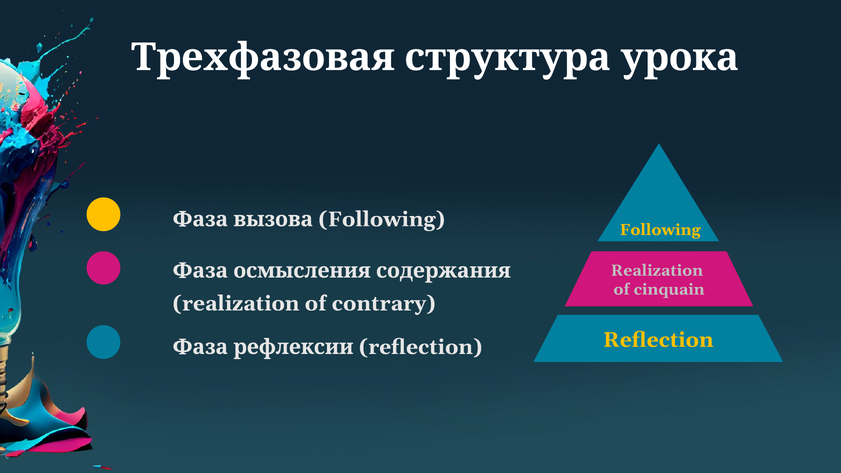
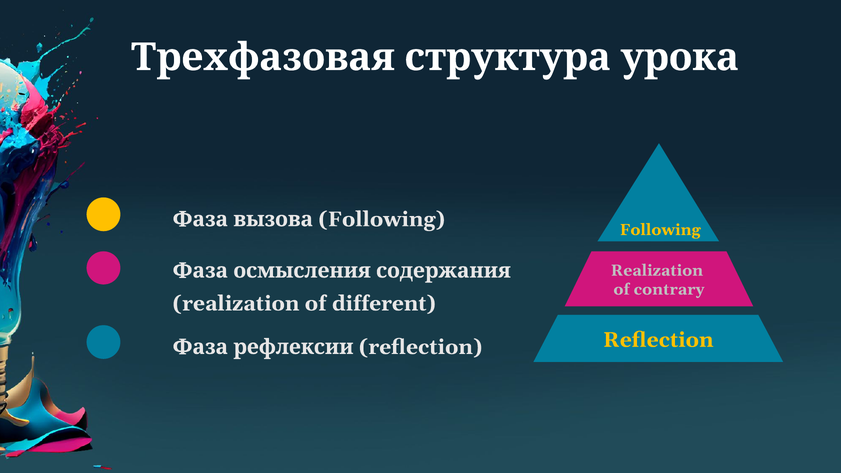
cinquain: cinquain -> contrary
contrary: contrary -> different
